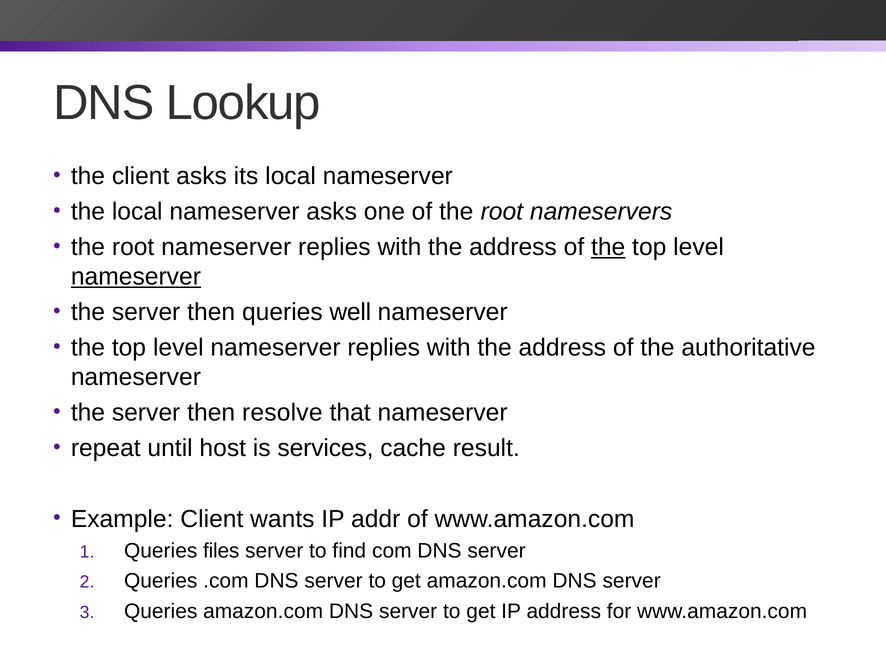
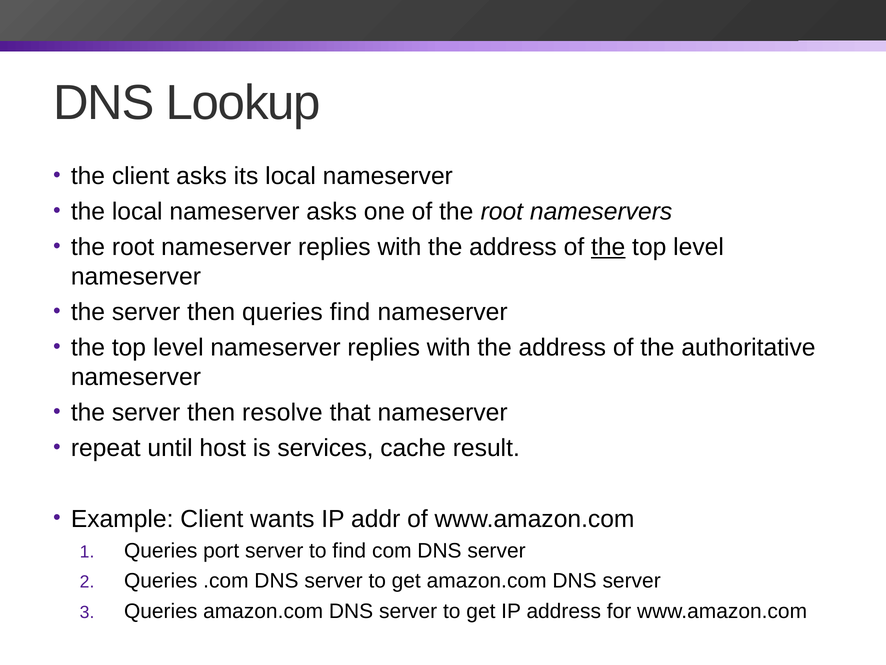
nameserver at (136, 276) underline: present -> none
queries well: well -> find
files: files -> port
